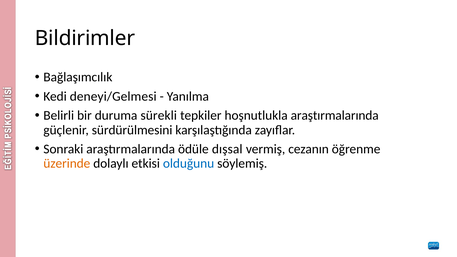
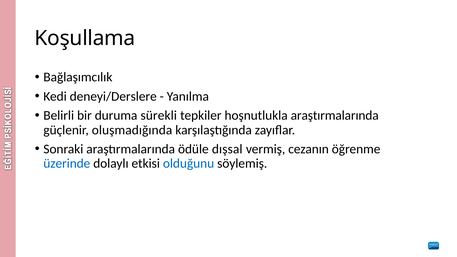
Bildirimler: Bildirimler -> Koşullama
deneyi/Gelmesi: deneyi/Gelmesi -> deneyi/Derslere
sürdürülmesini: sürdürülmesini -> oluşmadığında
üzerinde colour: orange -> blue
